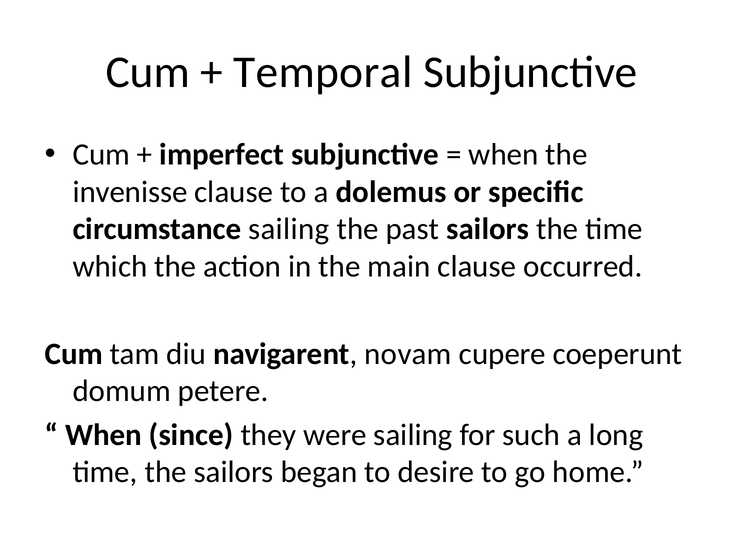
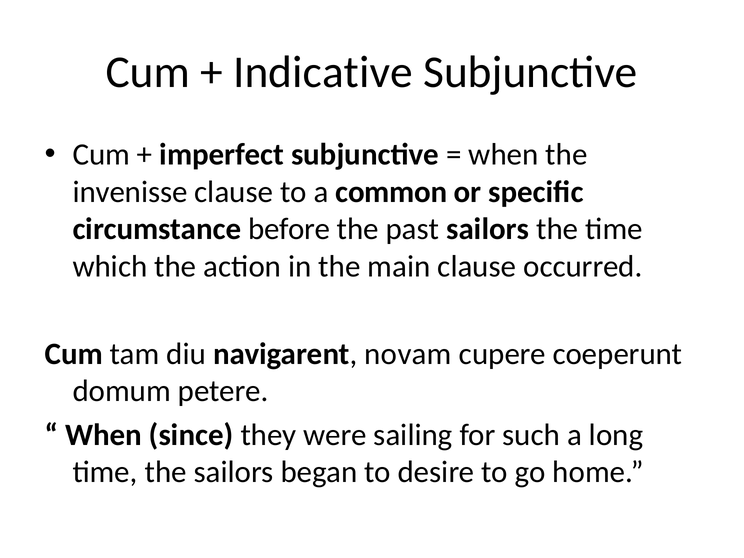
Temporal: Temporal -> Indicative
dolemus: dolemus -> common
circumstance sailing: sailing -> before
